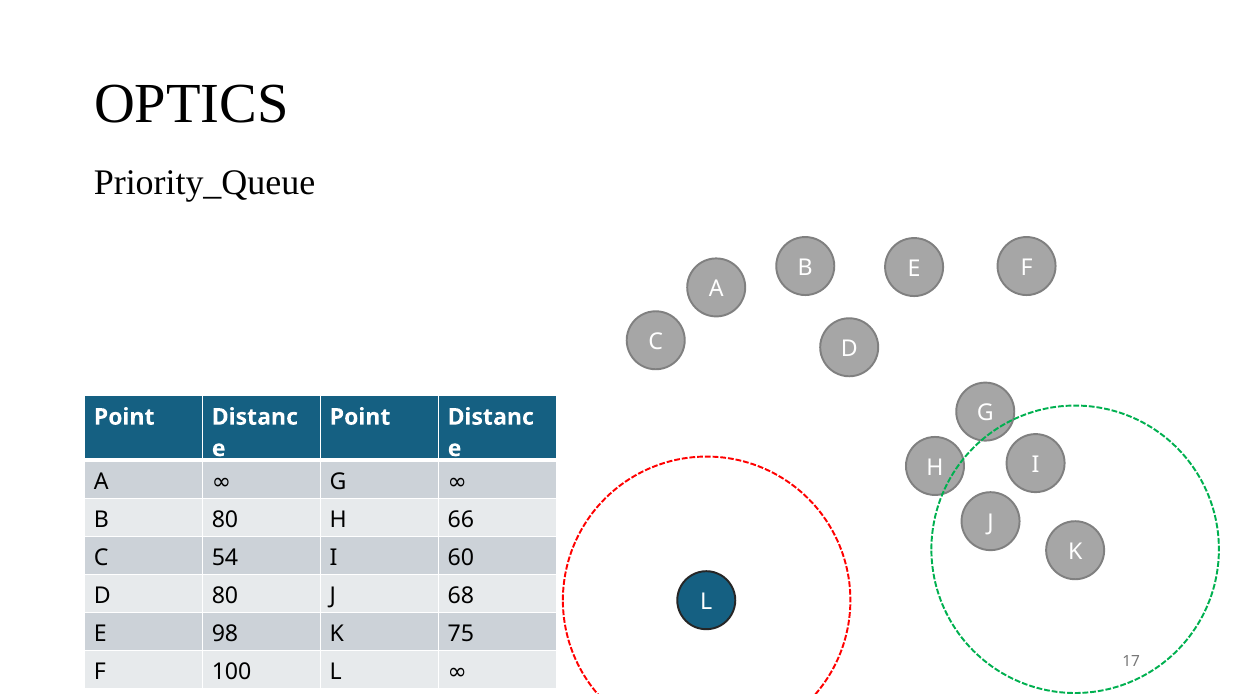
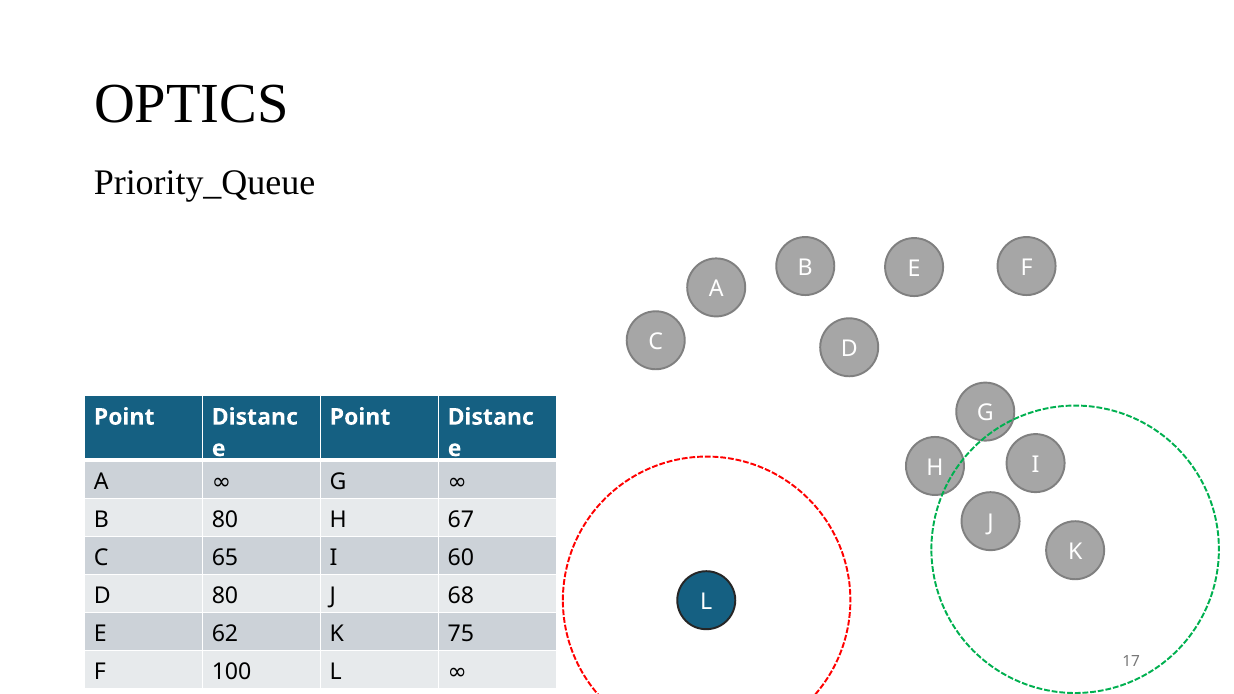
66: 66 -> 67
54: 54 -> 65
98: 98 -> 62
